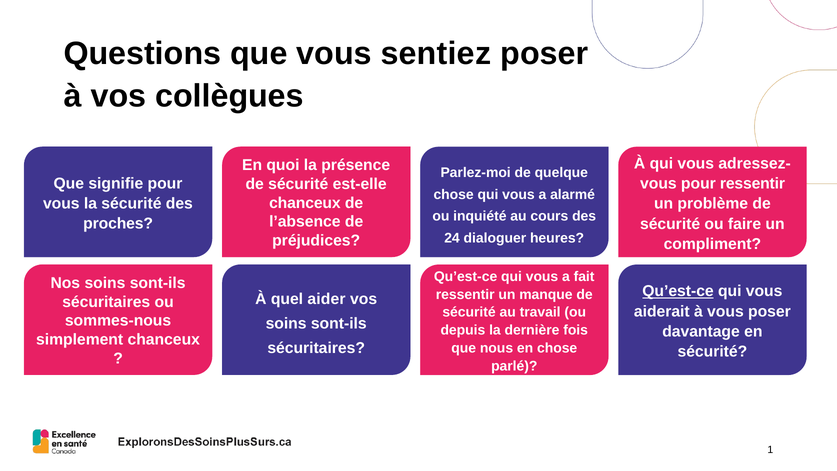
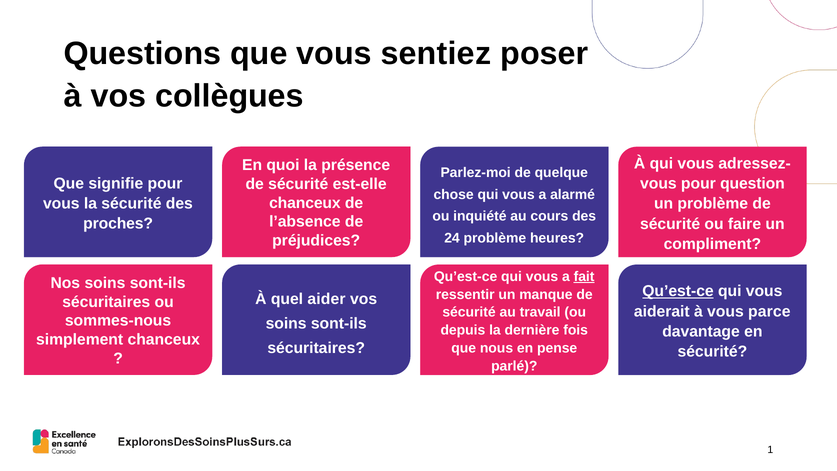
pour ressentir: ressentir -> question
24 dialoguer: dialoguer -> problème
fait underline: none -> present
vous poser: poser -> parce
en chose: chose -> pense
